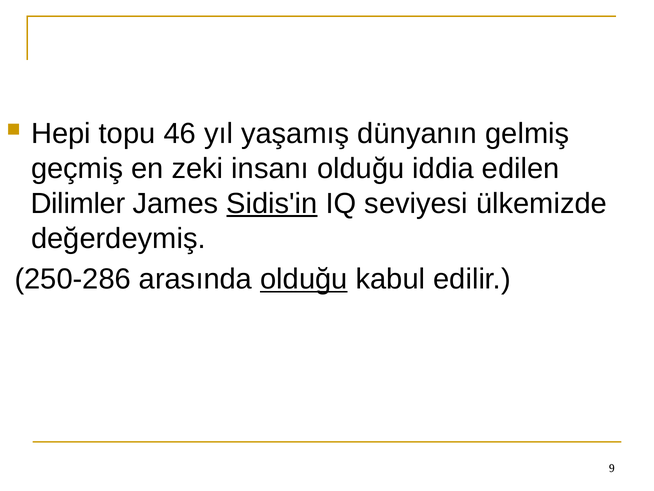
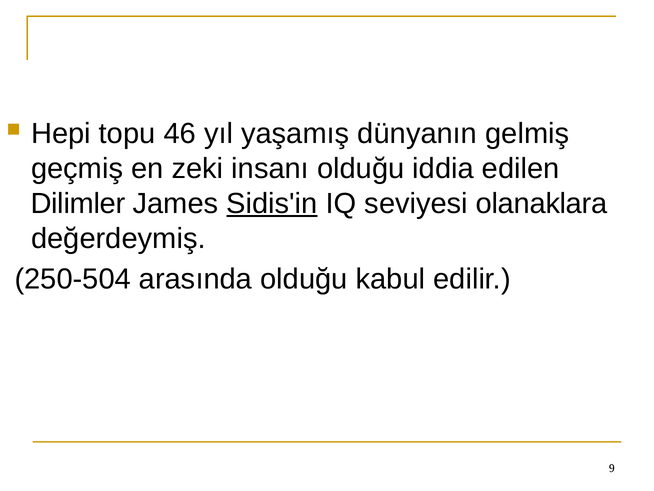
ülkemizde: ülkemizde -> olanaklara
250-286: 250-286 -> 250-504
olduğu at (304, 279) underline: present -> none
